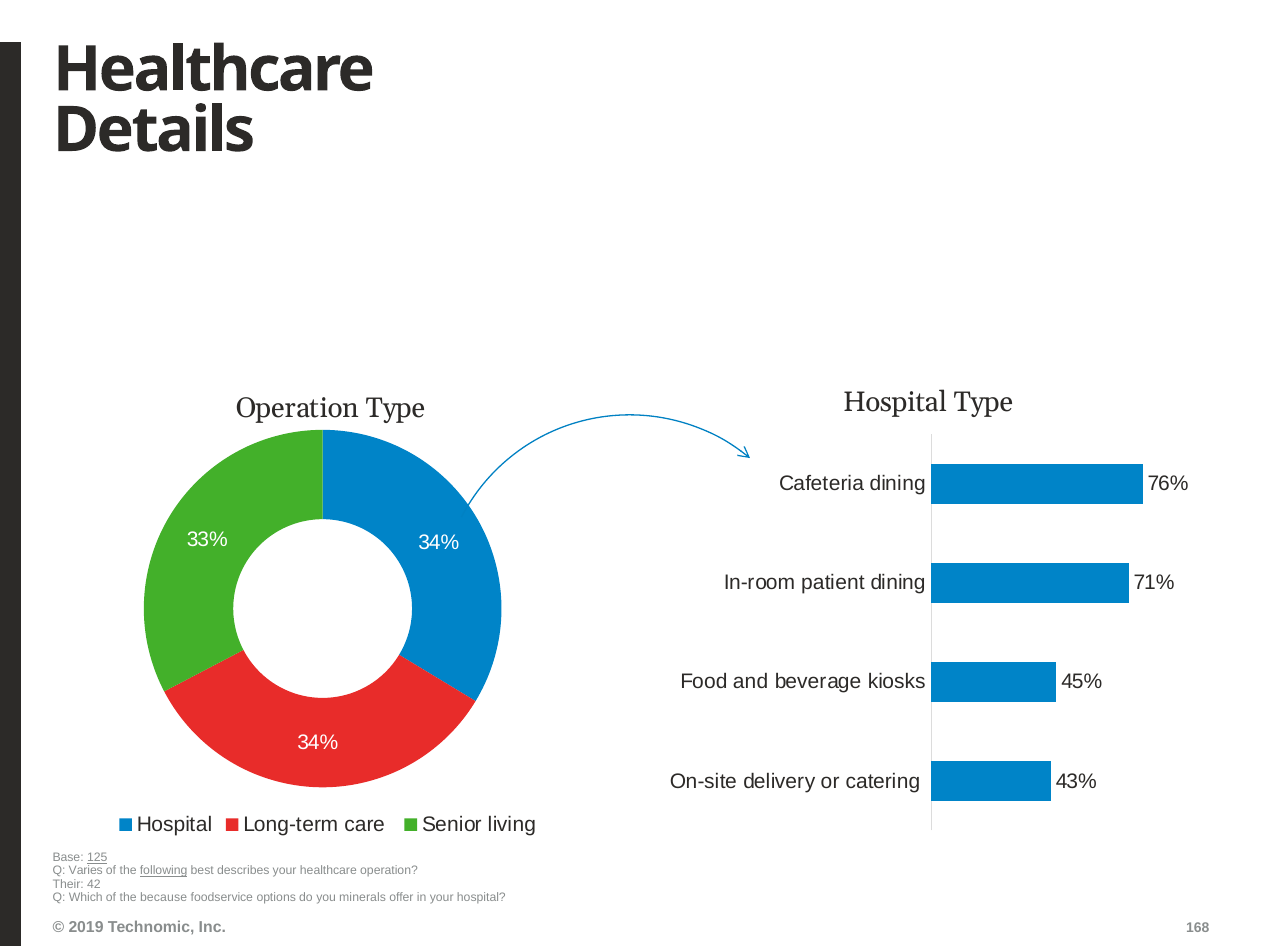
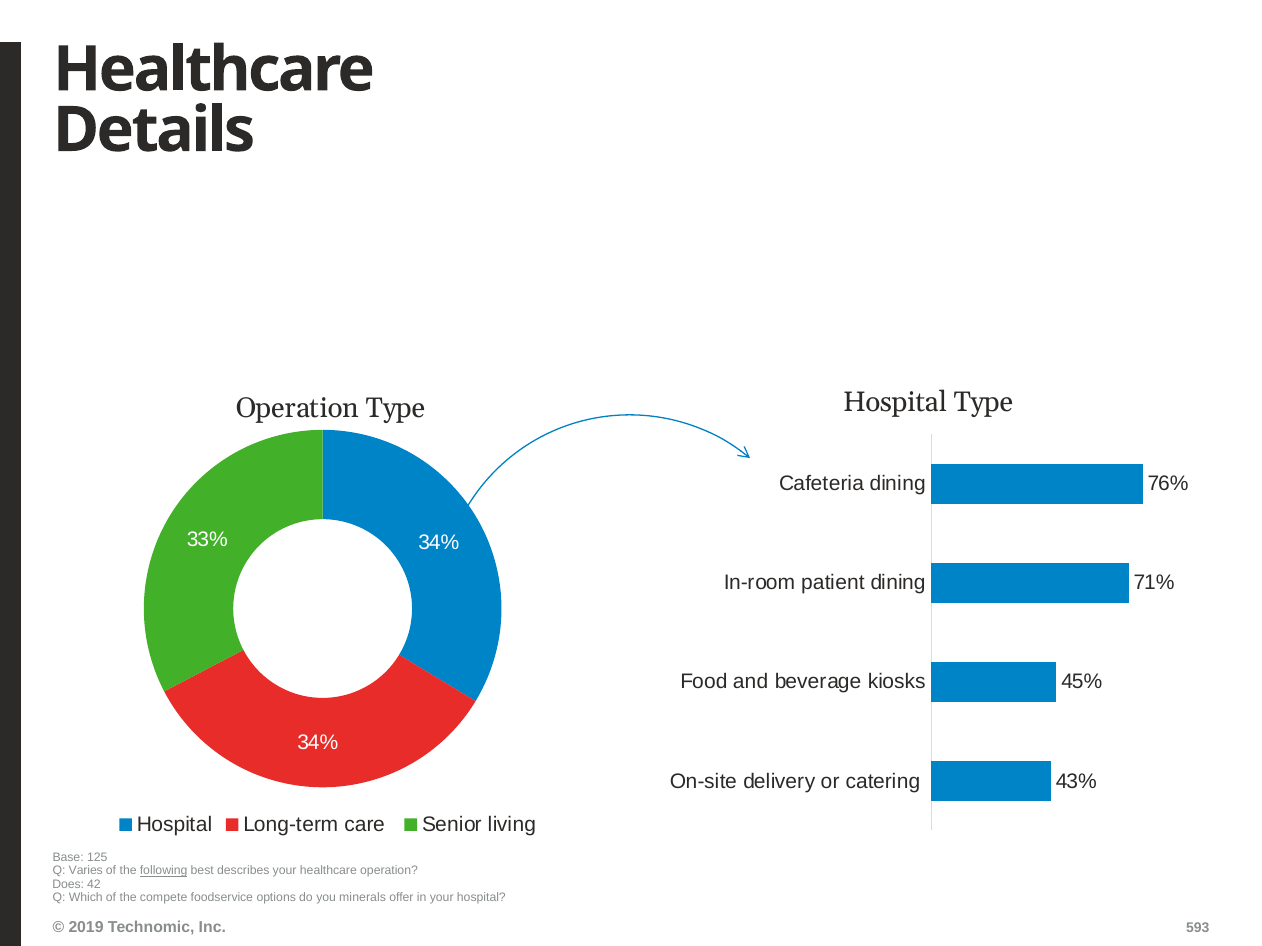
125 underline: present -> none
Their: Their -> Does
because: because -> compete
168: 168 -> 593
